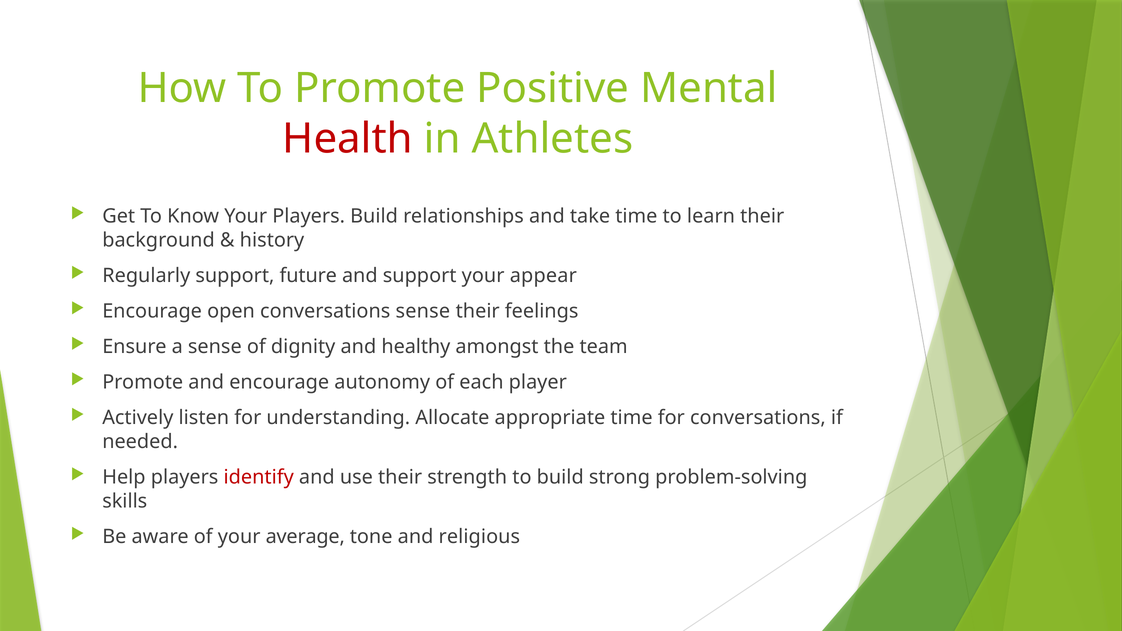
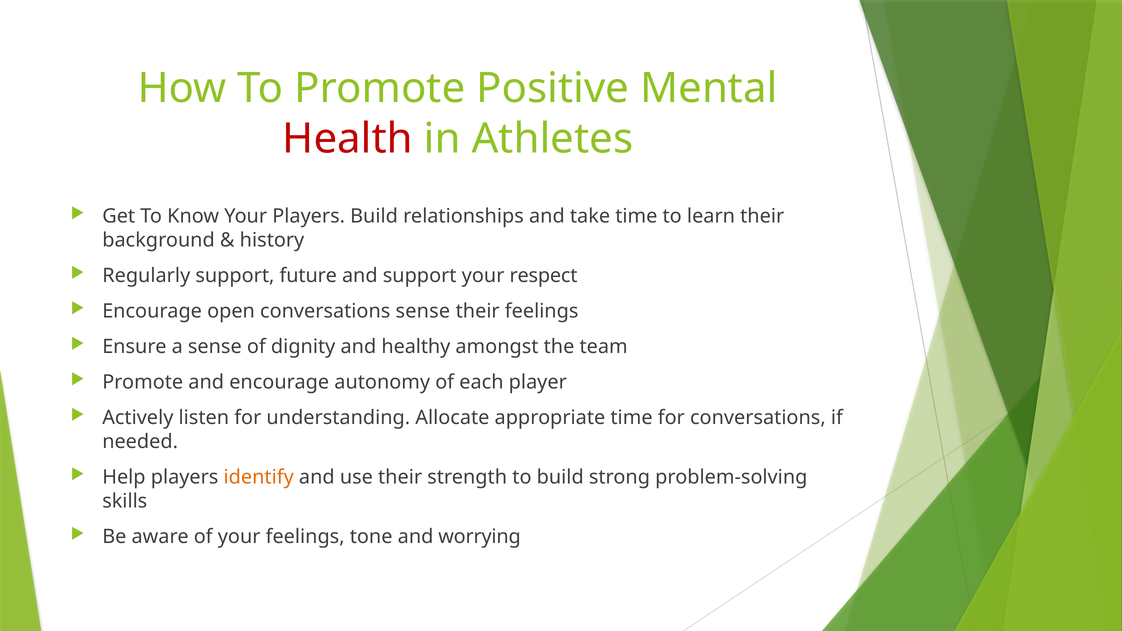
appear: appear -> respect
identify colour: red -> orange
your average: average -> feelings
religious: religious -> worrying
